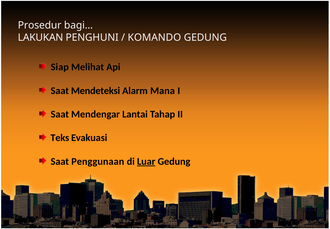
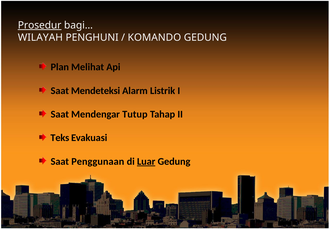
Prosedur underline: none -> present
LAKUKAN: LAKUKAN -> WILAYAH
Siap: Siap -> Plan
Mana: Mana -> Listrik
Lantai: Lantai -> Tutup
